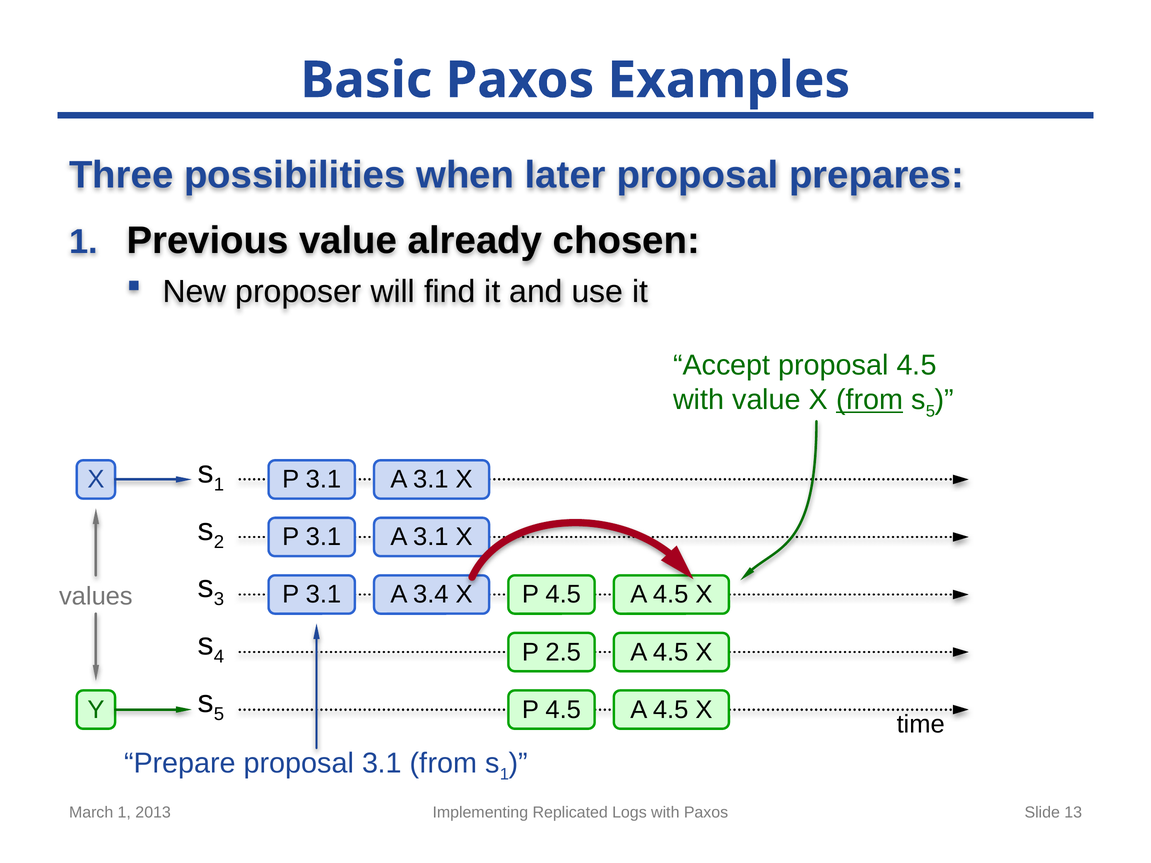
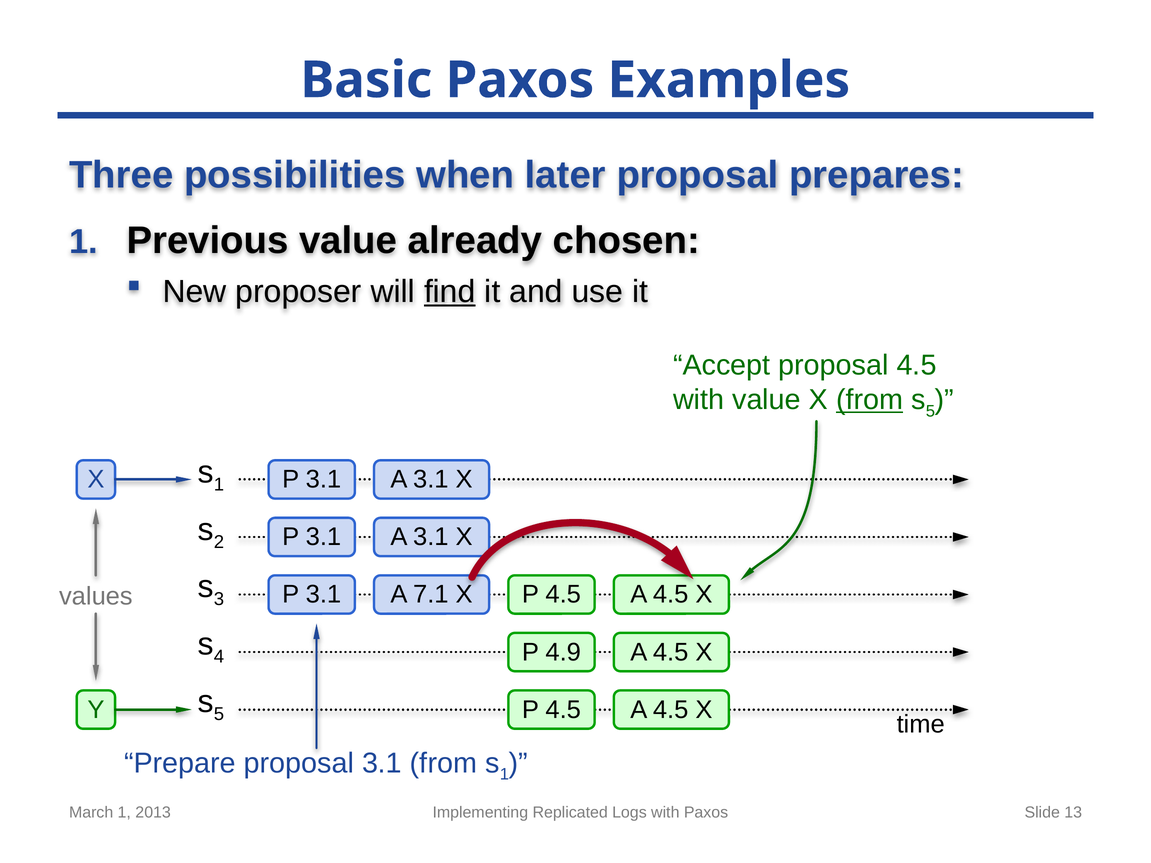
find underline: none -> present
3.4: 3.4 -> 7.1
2.5: 2.5 -> 4.9
